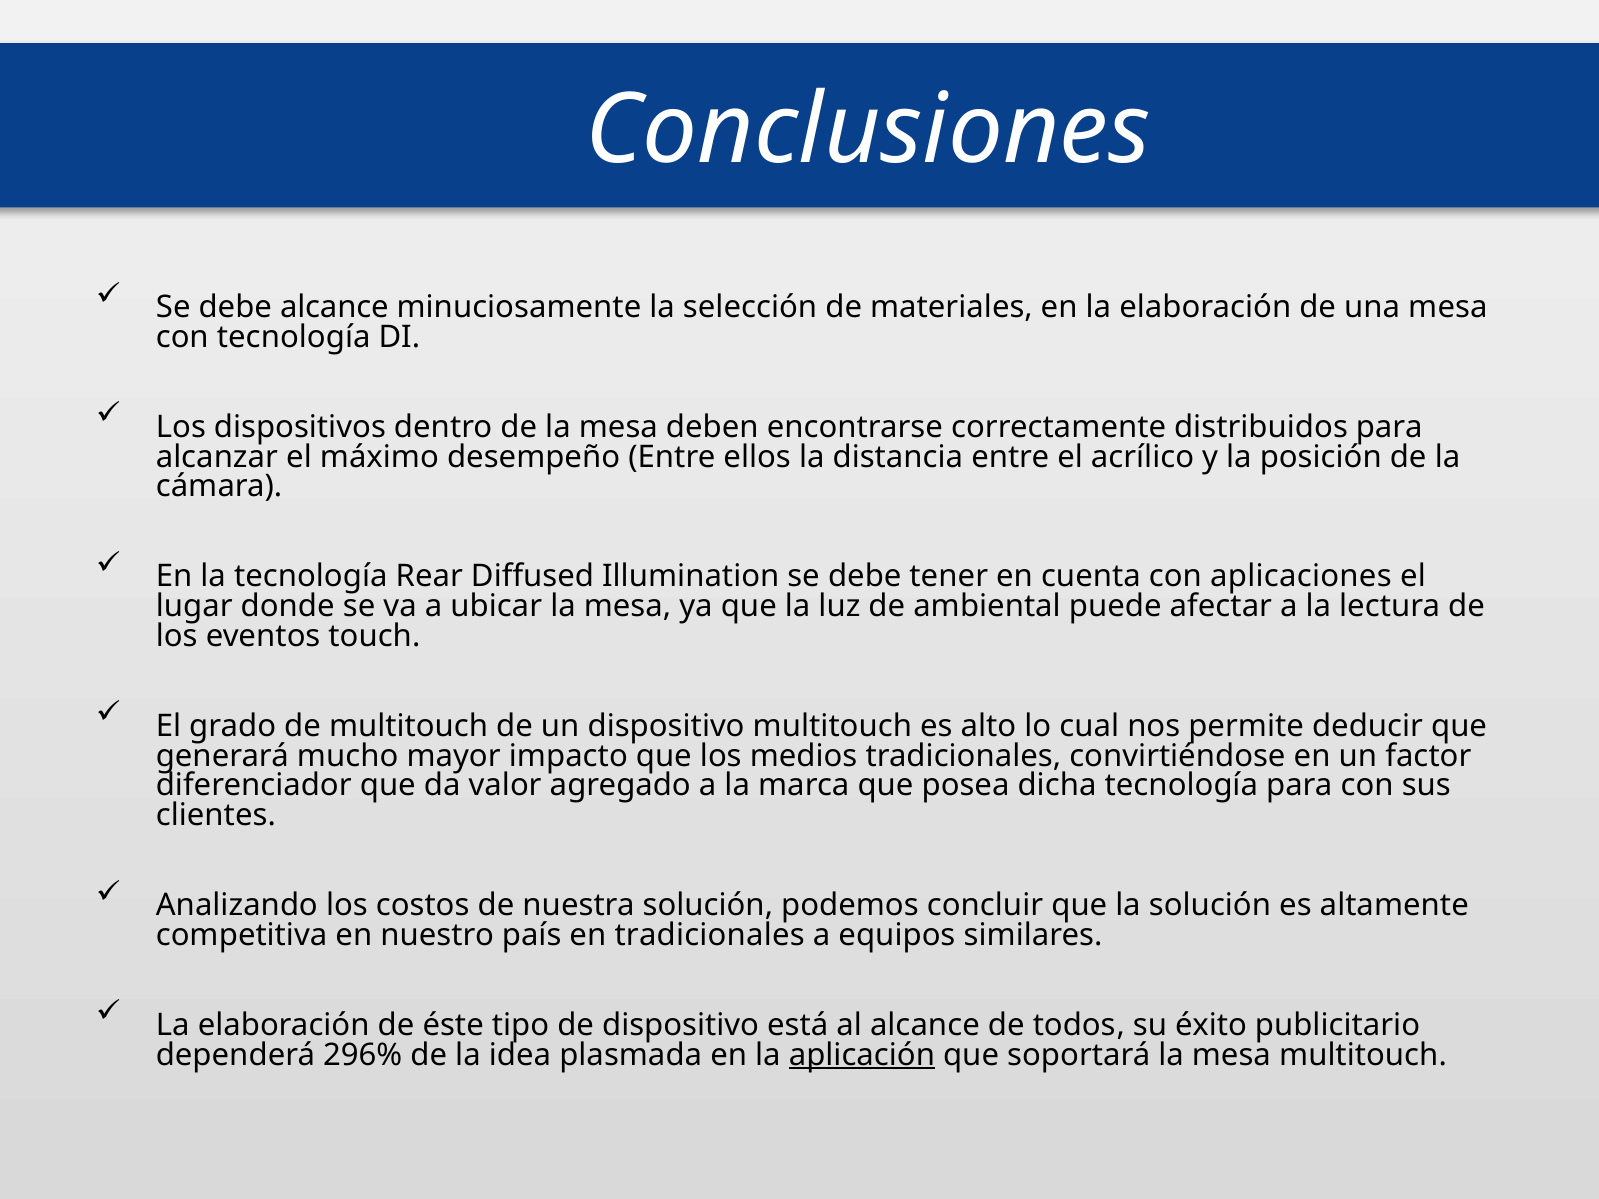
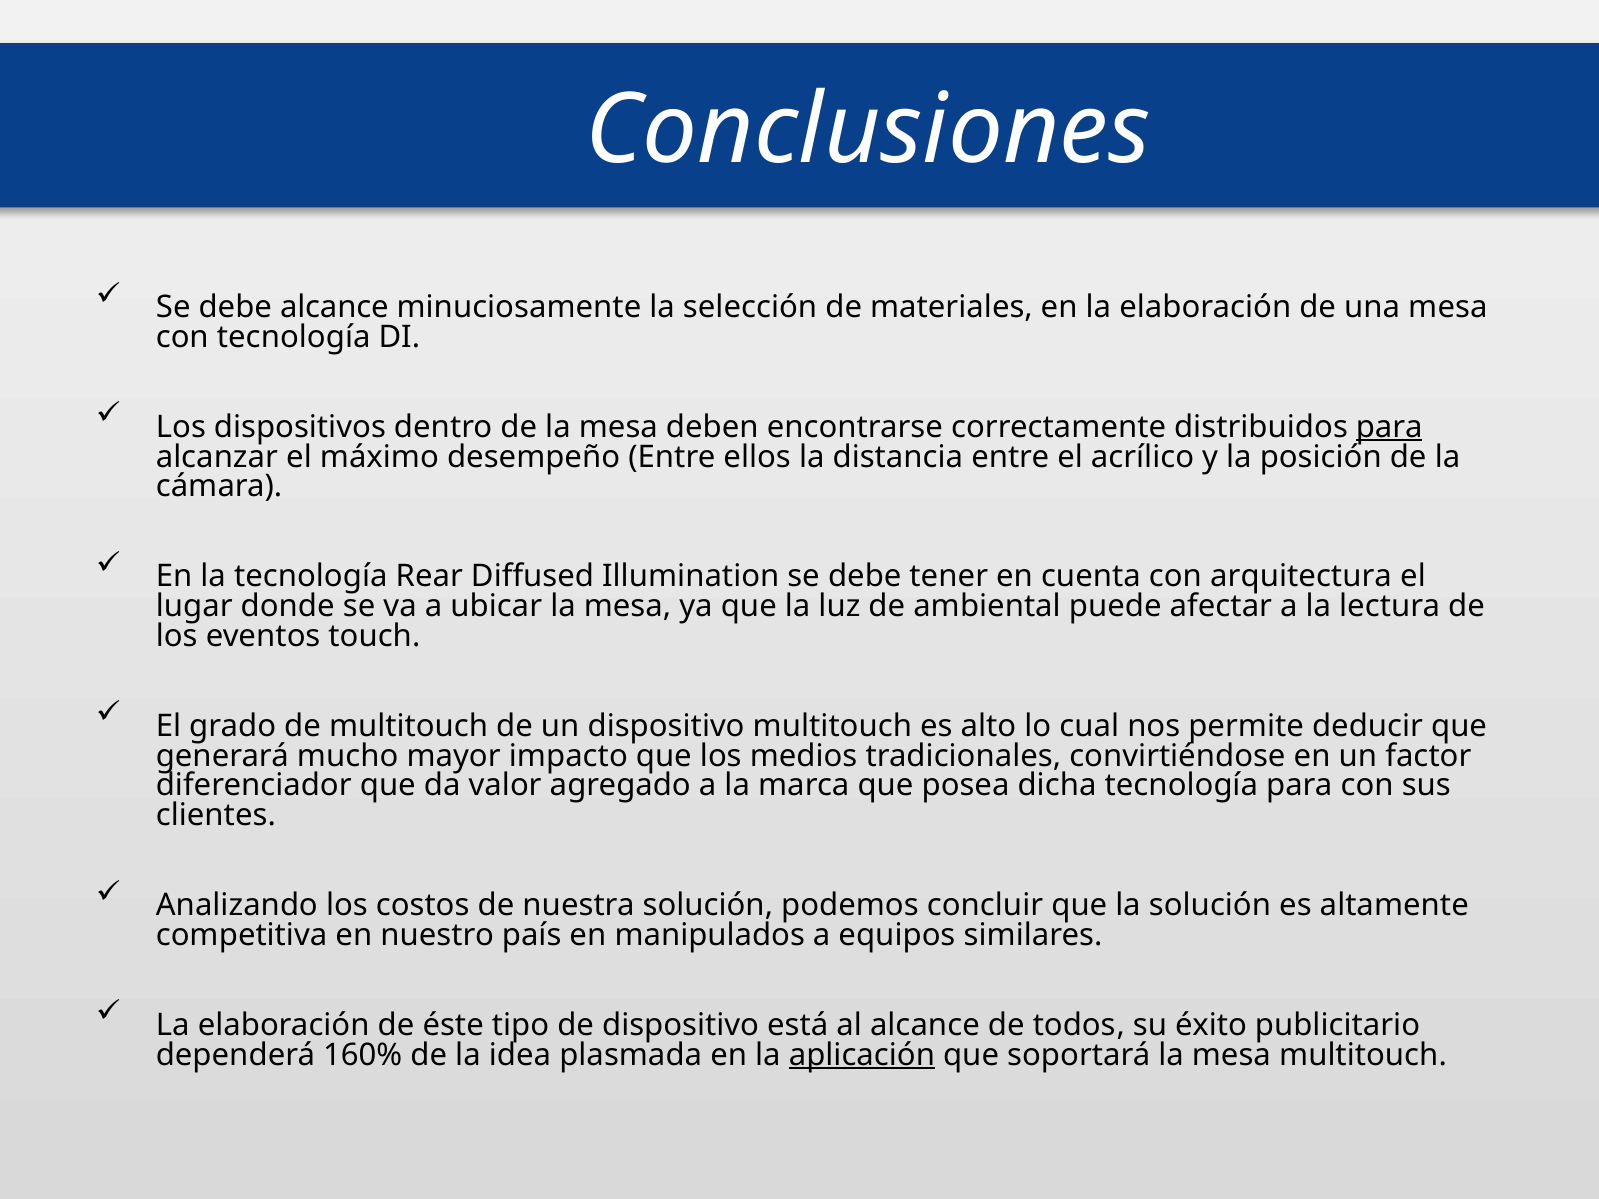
para at (1389, 427) underline: none -> present
aplicaciones: aplicaciones -> arquitectura
en tradicionales: tradicionales -> manipulados
296%: 296% -> 160%
